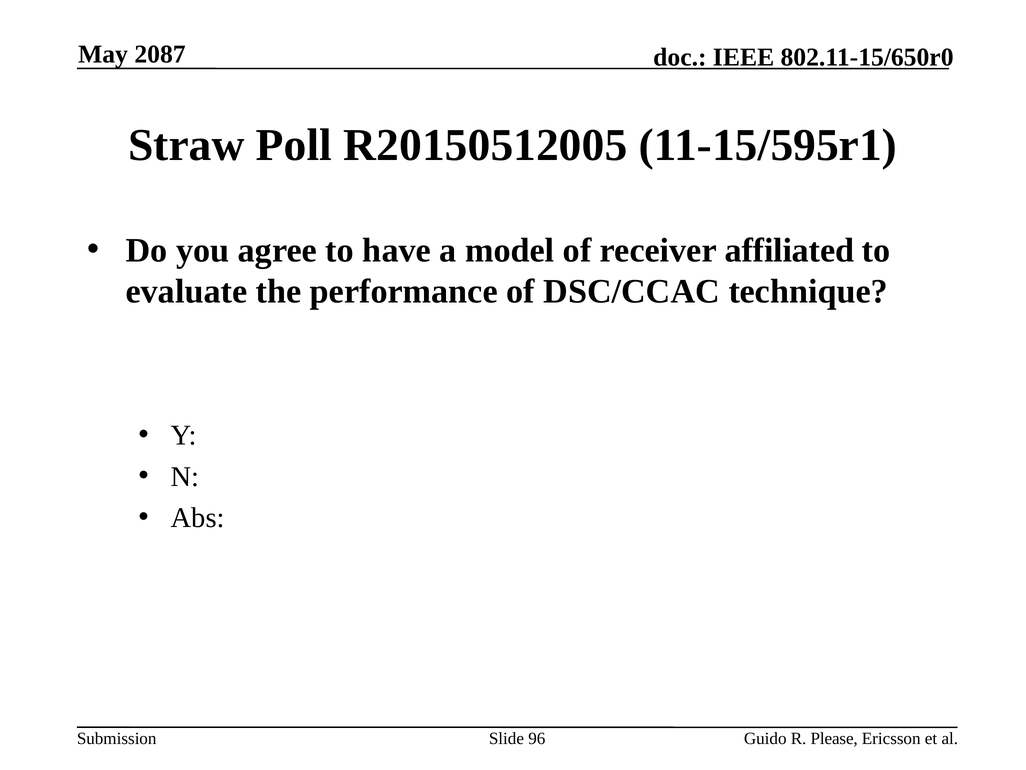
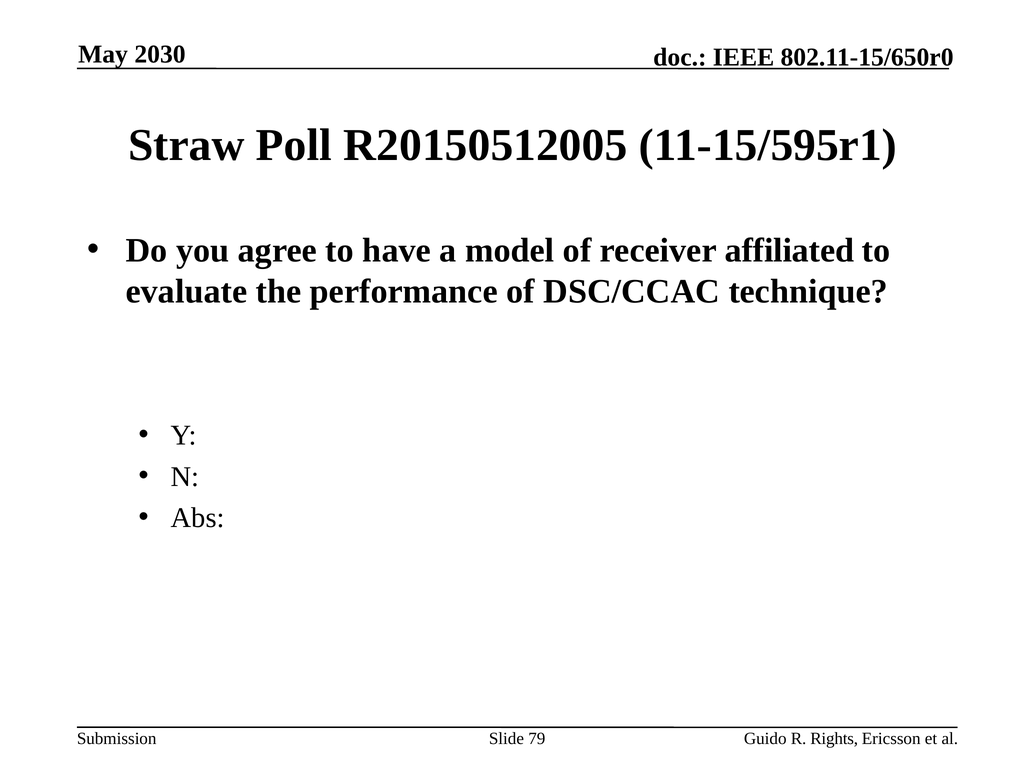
2087: 2087 -> 2030
96: 96 -> 79
Please: Please -> Rights
